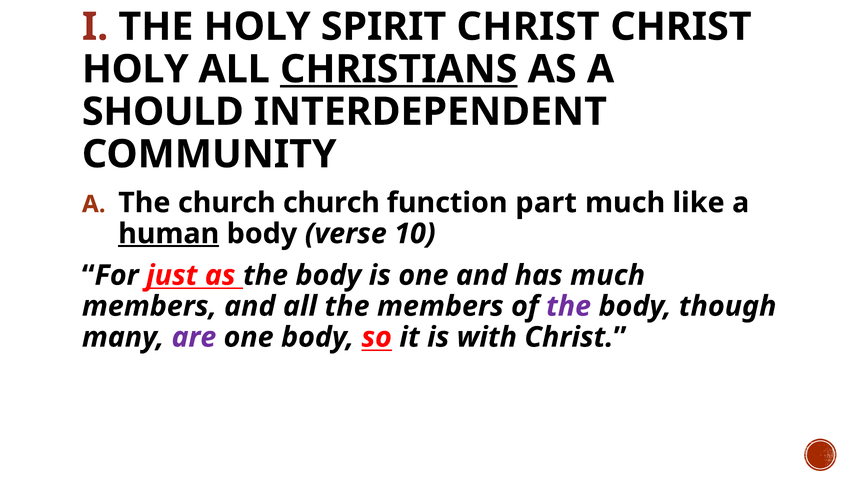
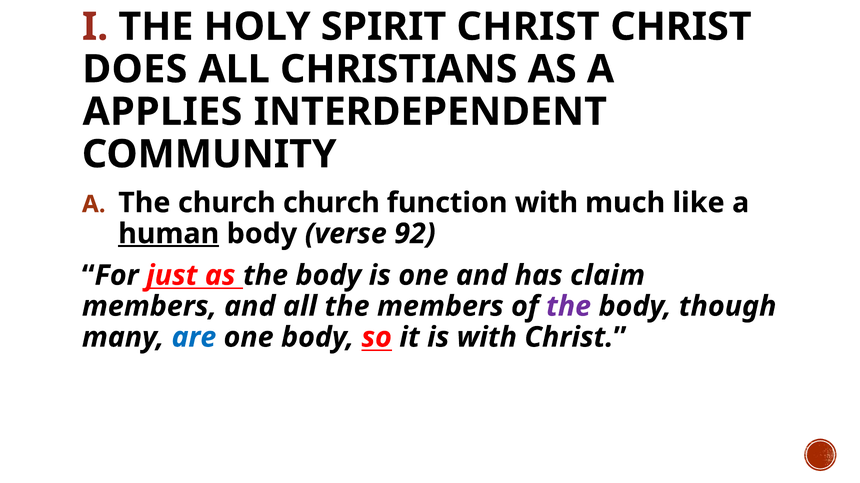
HOLY at (135, 69): HOLY -> DOES
CHRISTIANS underline: present -> none
SHOULD: SHOULD -> APPLIES
function part: part -> with
10: 10 -> 92
has much: much -> claim
are colour: purple -> blue
